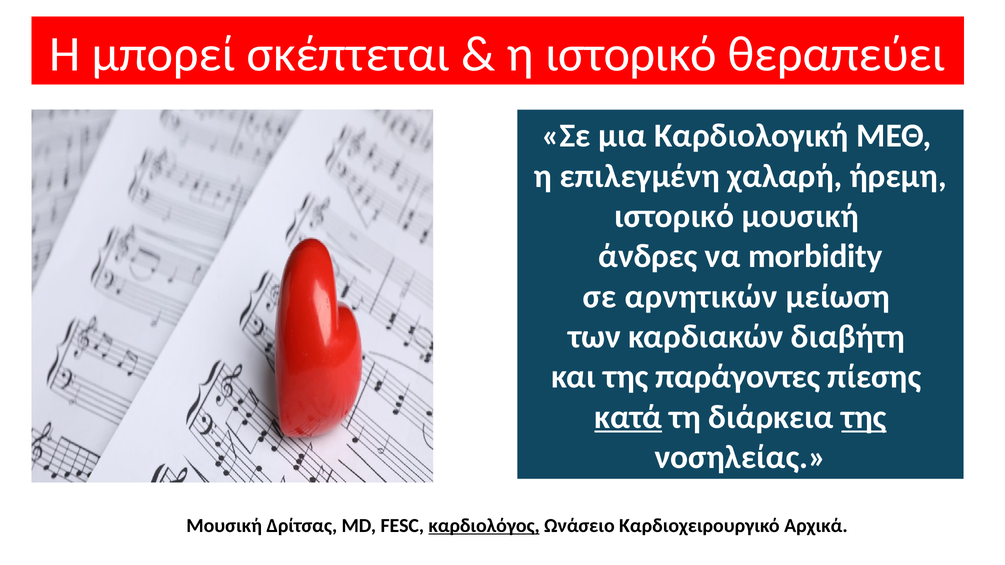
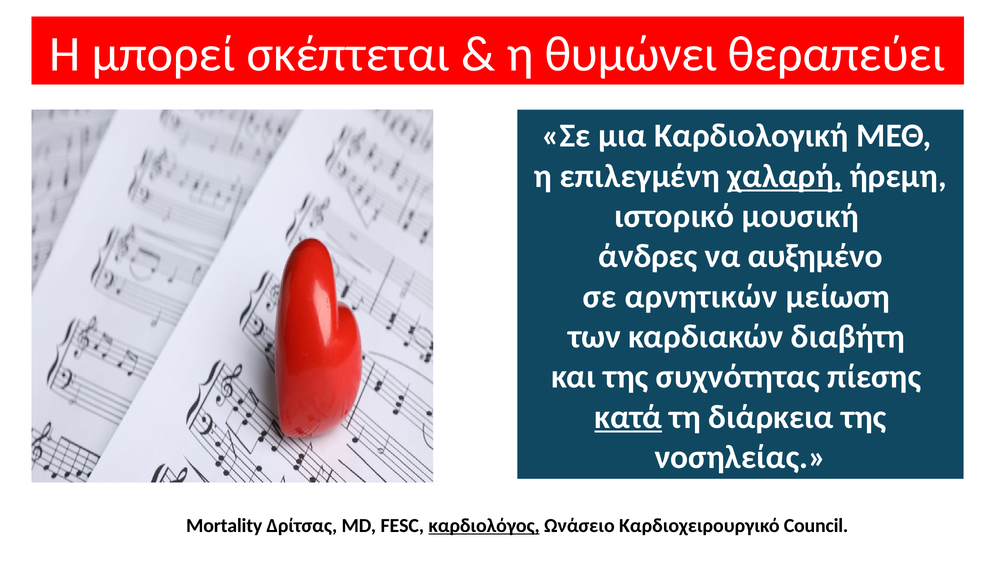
η ιστορικό: ιστορικό -> θυμώνει
χαλαρή underline: none -> present
morbidity: morbidity -> αυξημένο
παράγοντες: παράγοντες -> συχνότητας
της at (864, 417) underline: present -> none
Μουσική at (224, 526): Μουσική -> Mortality
Αρχικά: Αρχικά -> Council
